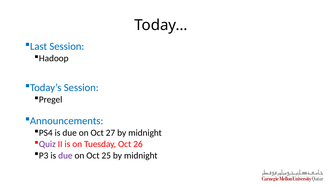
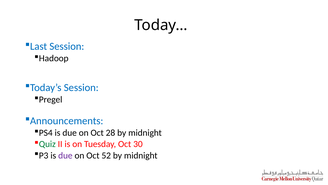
27: 27 -> 28
Quiz colour: purple -> green
26: 26 -> 30
25: 25 -> 52
